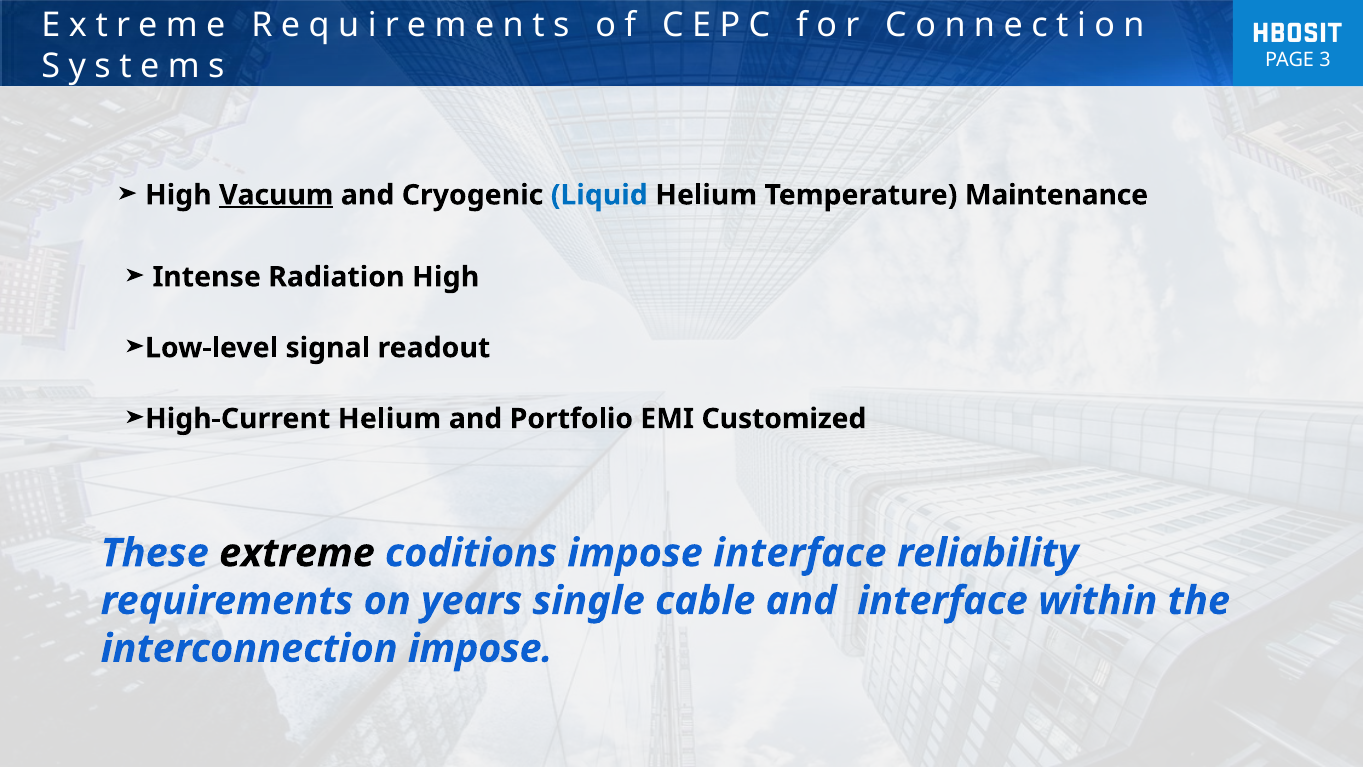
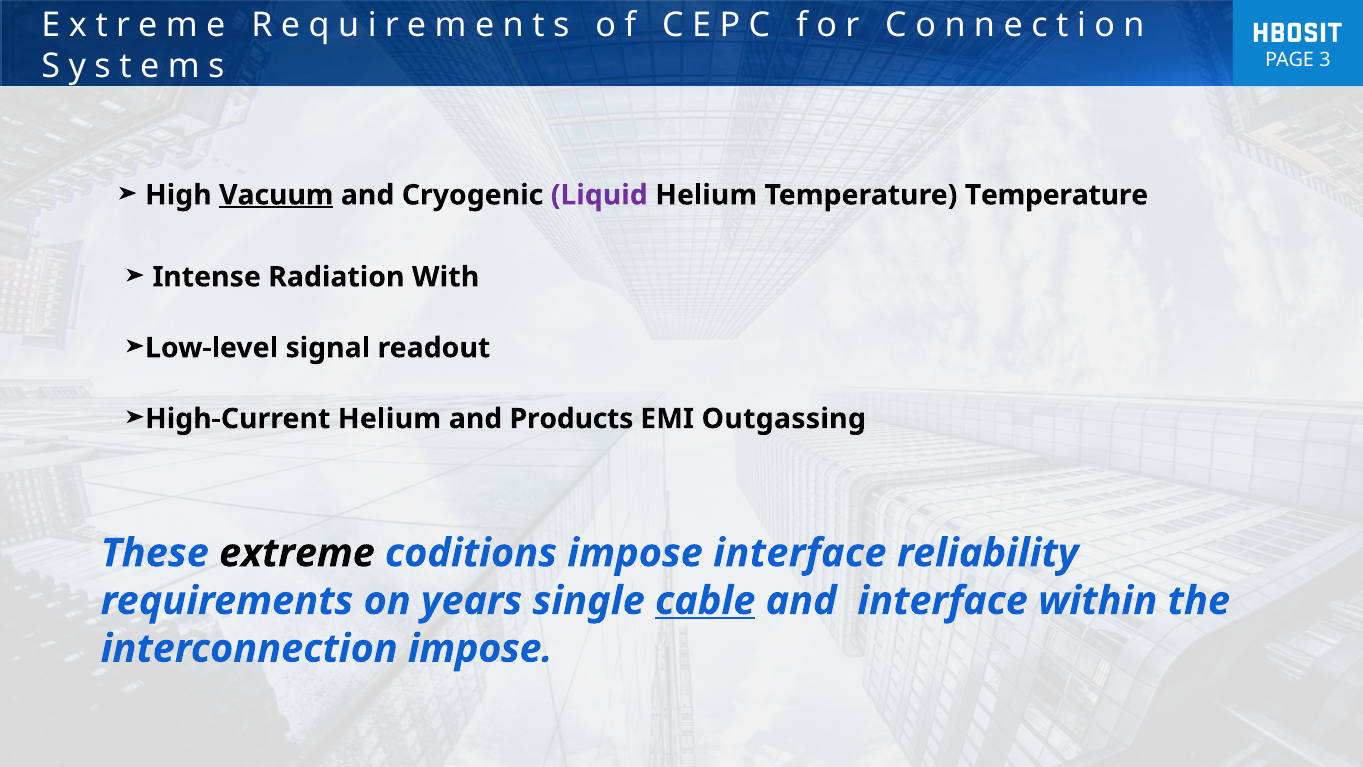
Liquid colour: blue -> purple
Temperature Maintenance: Maintenance -> Temperature
Radiation High: High -> With
Portfolio: Portfolio -> Products
Customized: Customized -> Outgassing
cable underline: none -> present
